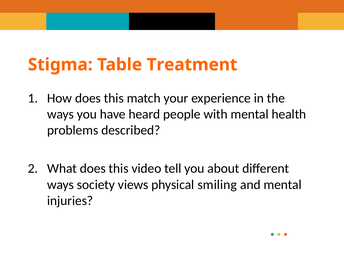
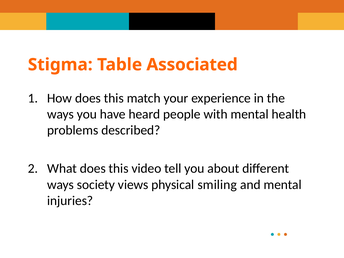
Treatment: Treatment -> Associated
